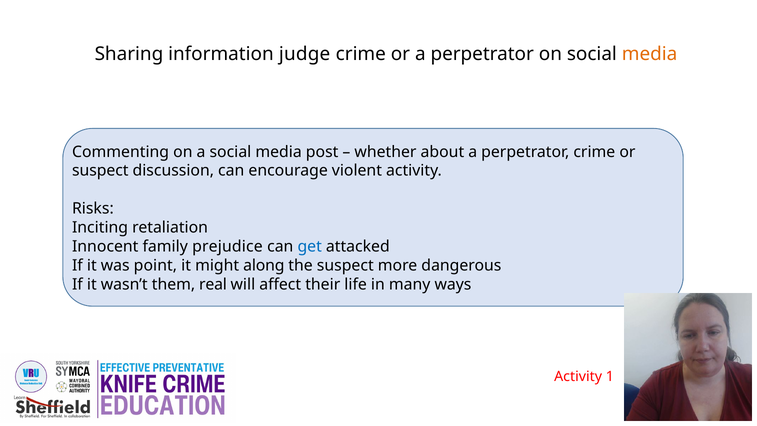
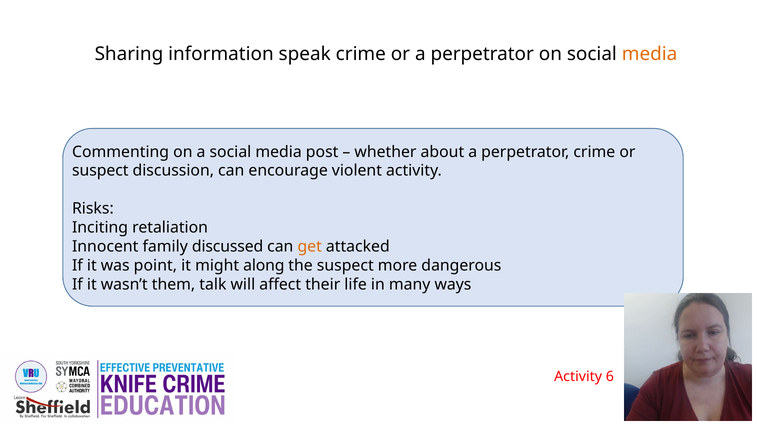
judge: judge -> speak
prejudice: prejudice -> discussed
get colour: blue -> orange
real: real -> talk
1: 1 -> 6
